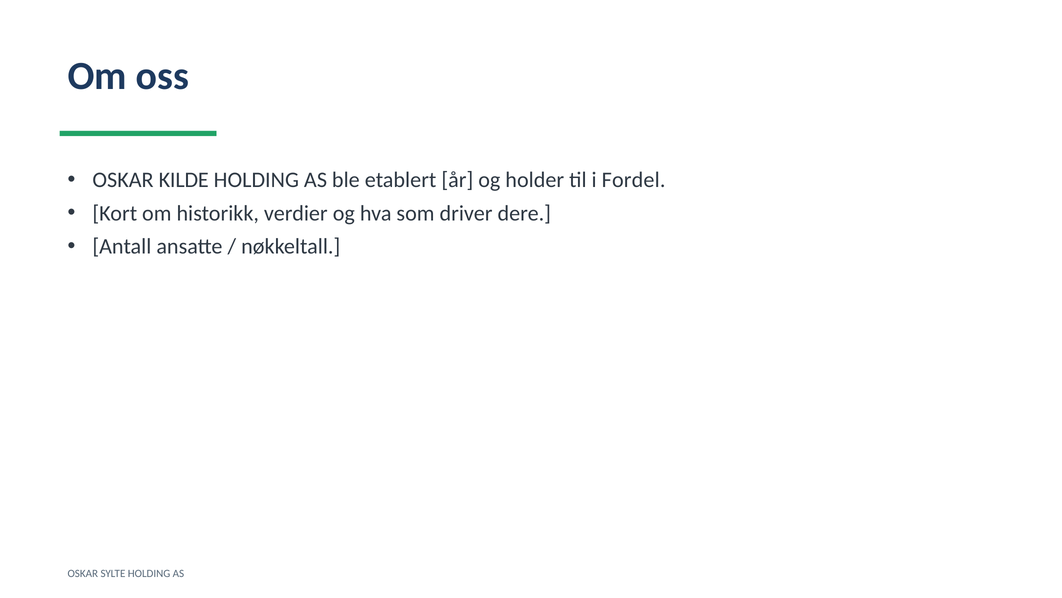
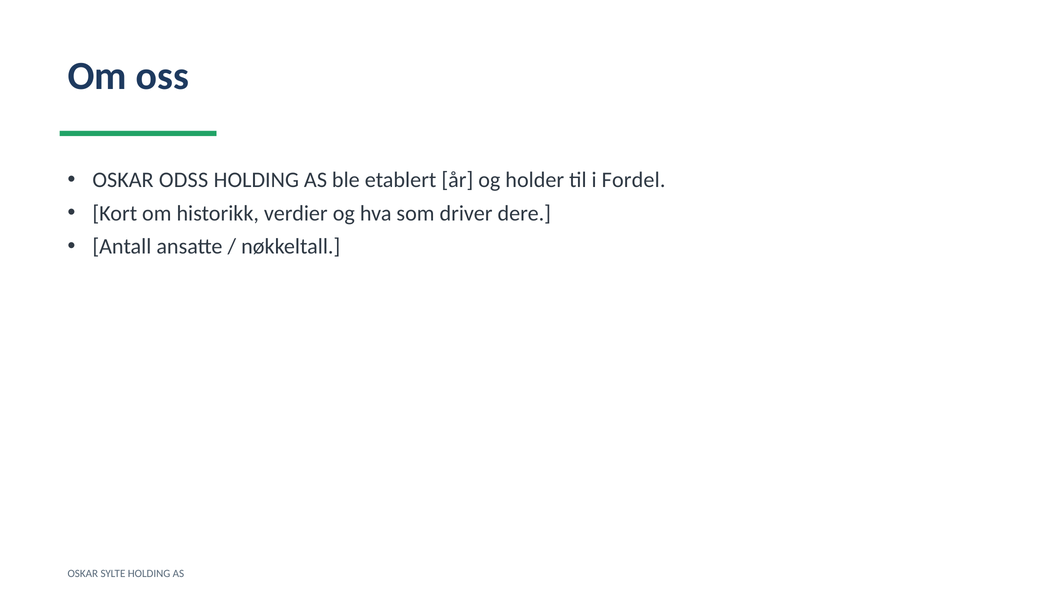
KILDE: KILDE -> ODSS
